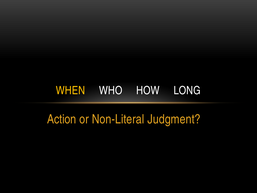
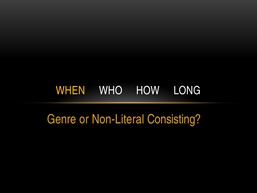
Action: Action -> Genre
Judgment: Judgment -> Consisting
